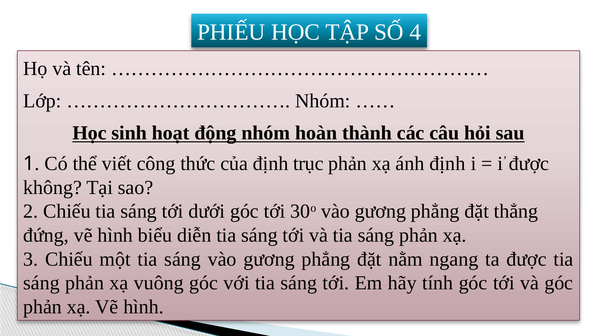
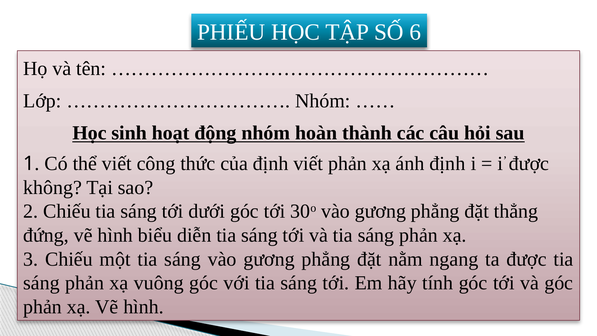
4: 4 -> 6
định trục: trục -> viết
